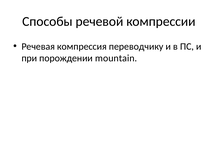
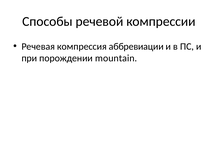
переводчику: переводчику -> аббревиации
